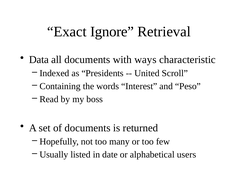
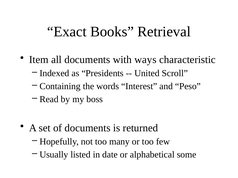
Ignore: Ignore -> Books
Data: Data -> Item
users: users -> some
